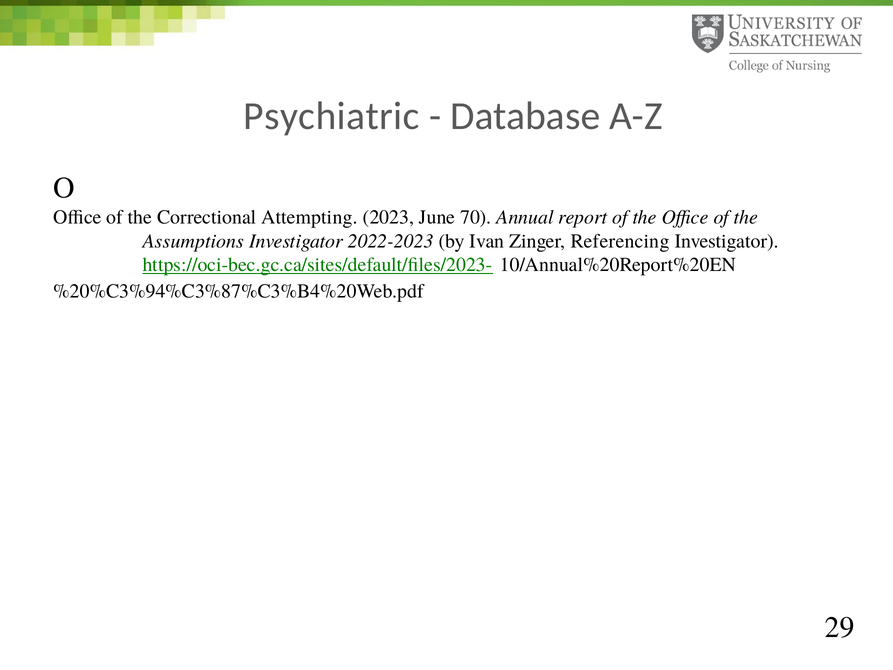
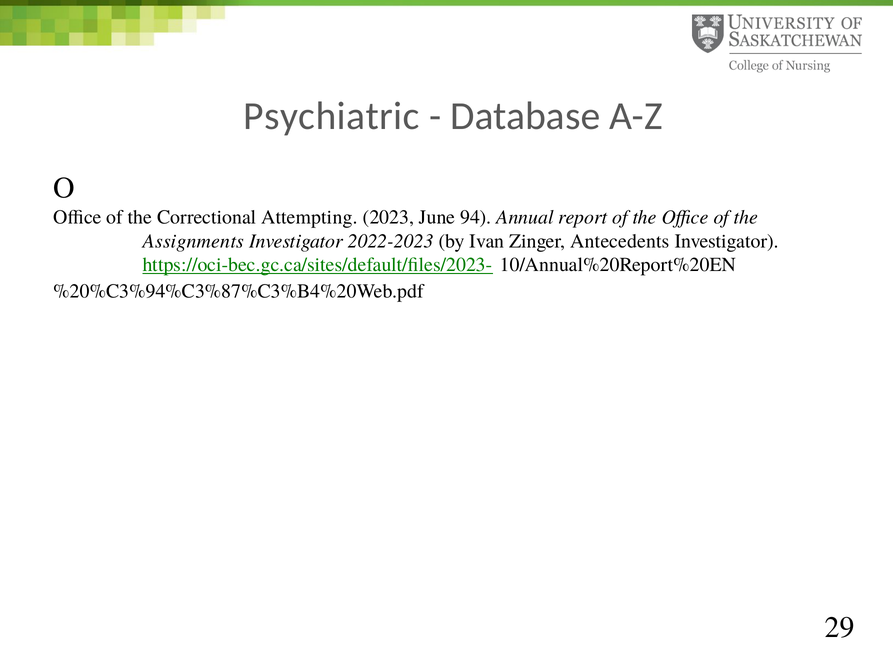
70: 70 -> 94
Assumptions: Assumptions -> Assignments
Referencing: Referencing -> Antecedents
